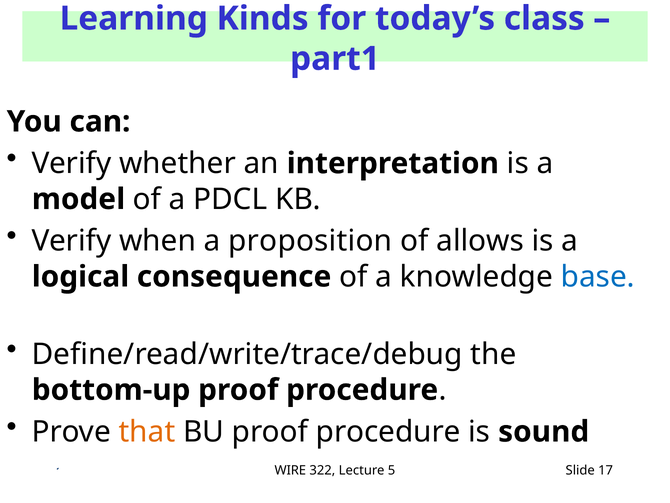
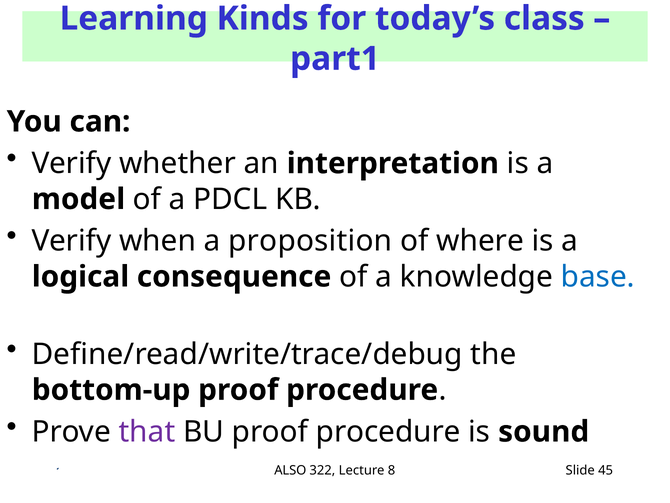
allows: allows -> where
that colour: orange -> purple
WIRE: WIRE -> ALSO
5: 5 -> 8
17: 17 -> 45
